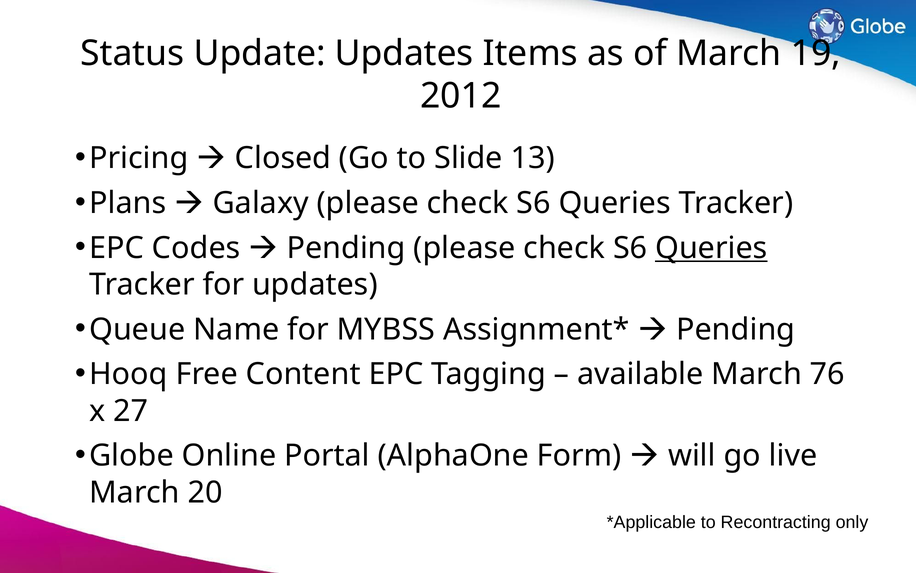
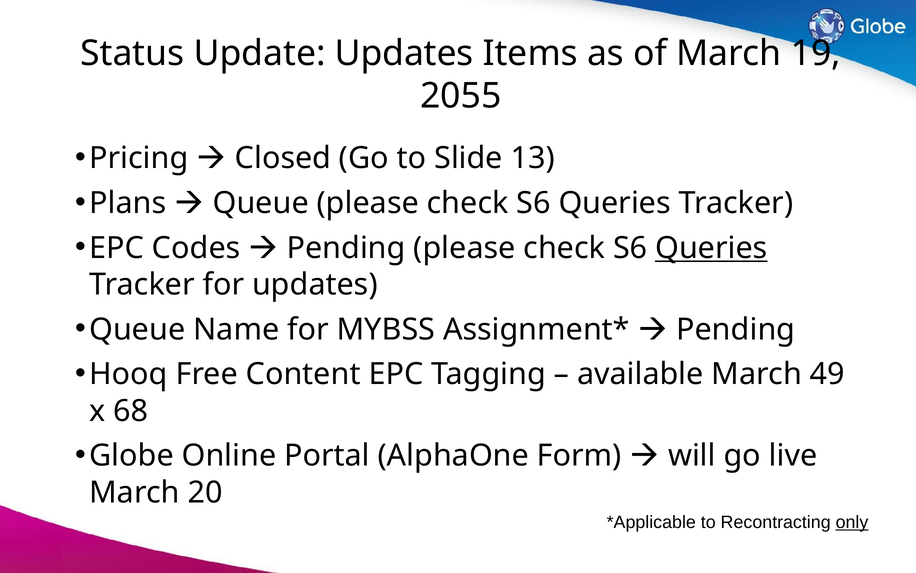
2012: 2012 -> 2055
Galaxy at (261, 203): Galaxy -> Queue
76: 76 -> 49
27: 27 -> 68
only underline: none -> present
